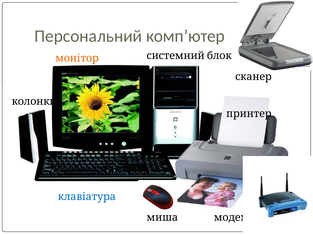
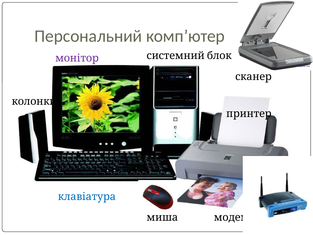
монітор colour: orange -> purple
